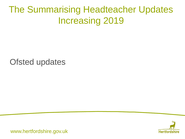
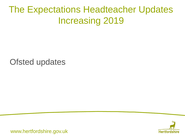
Summarising: Summarising -> Expectations
